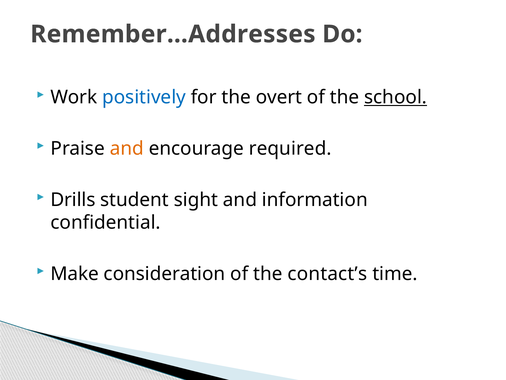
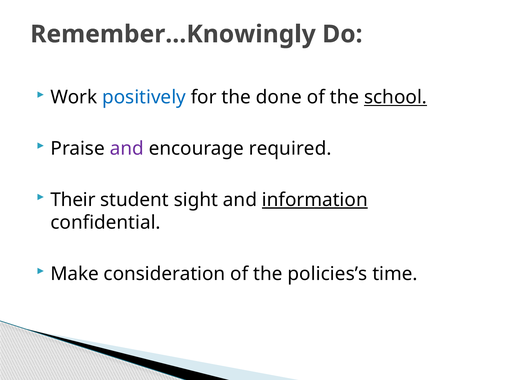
Remember…Addresses: Remember…Addresses -> Remember…Knowingly
overt: overt -> done
and at (127, 148) colour: orange -> purple
Drills: Drills -> Their
information underline: none -> present
contact’s: contact’s -> policies’s
